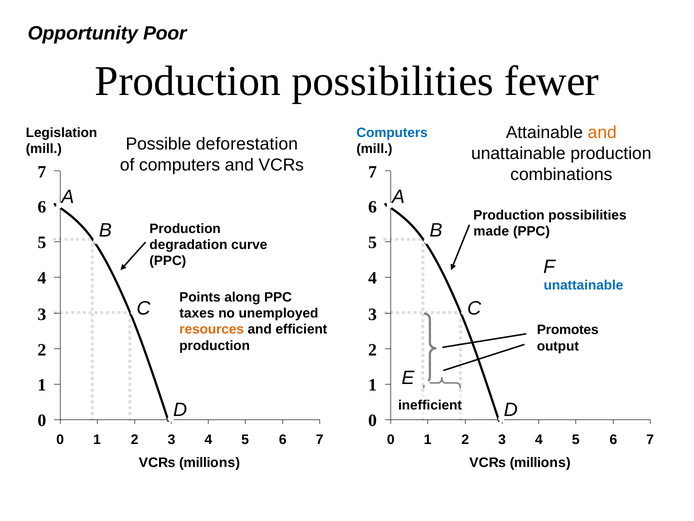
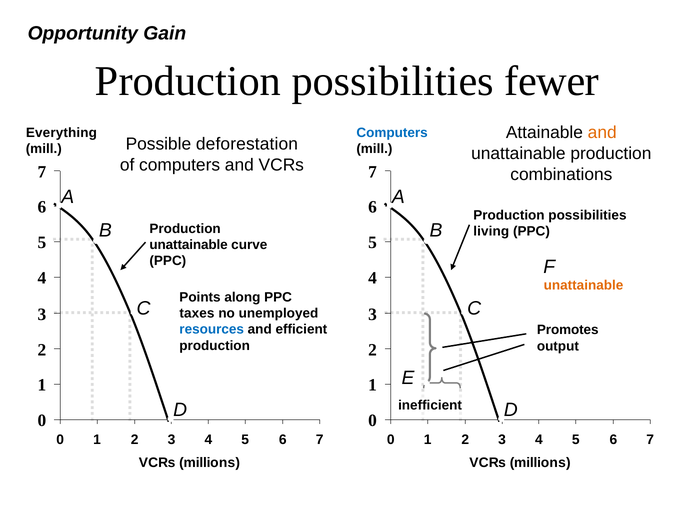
Poor: Poor -> Gain
Legislation: Legislation -> Everything
made: made -> living
degradation at (188, 245): degradation -> unattainable
unattainable at (583, 285) colour: blue -> orange
resources colour: orange -> blue
